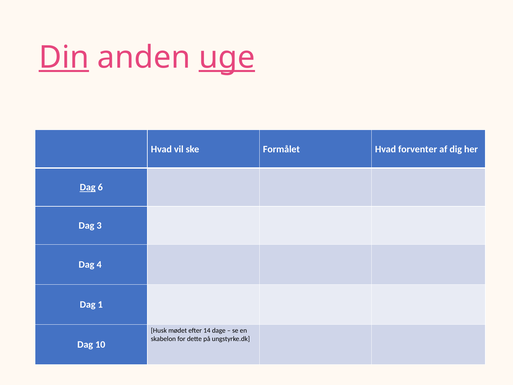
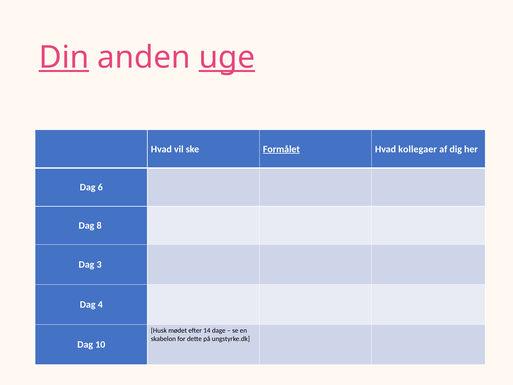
Formålet underline: none -> present
forventer: forventer -> kollegaer
Dag at (88, 187) underline: present -> none
3: 3 -> 8
4: 4 -> 3
1: 1 -> 4
